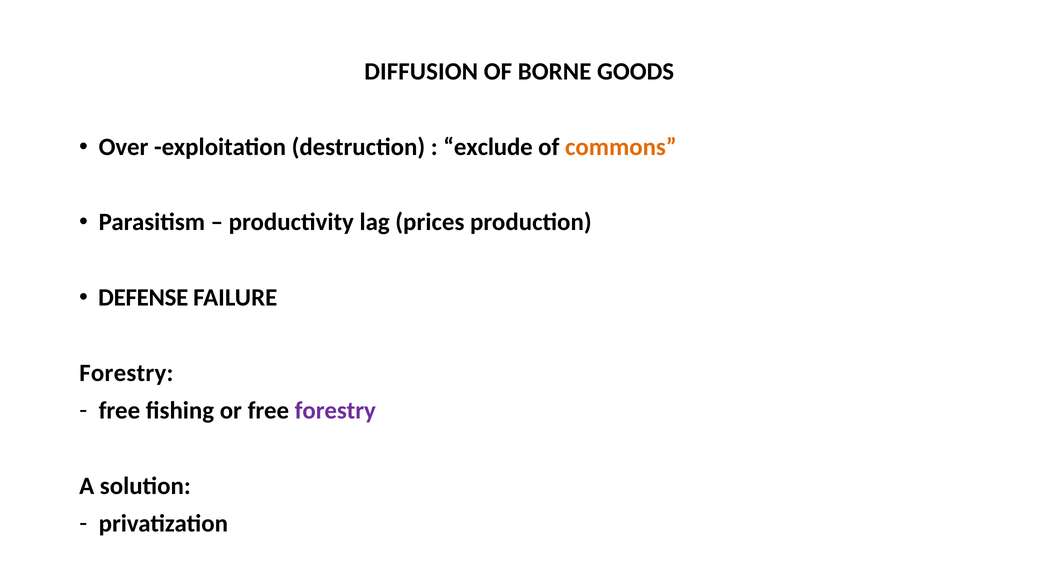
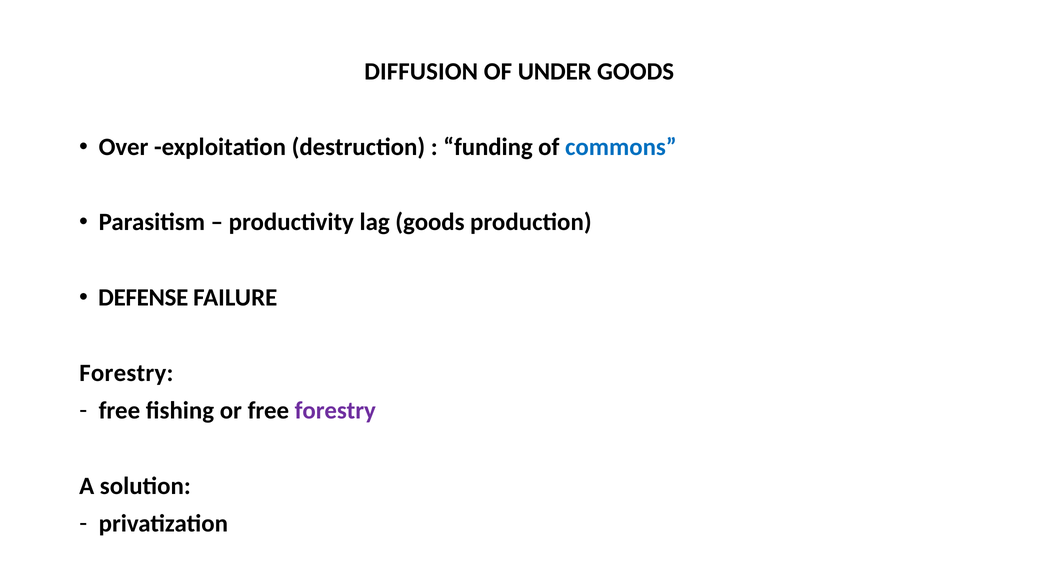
BORNE: BORNE -> UNDER
exclude: exclude -> funding
commons colour: orange -> blue
lag prices: prices -> goods
